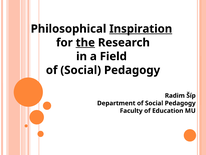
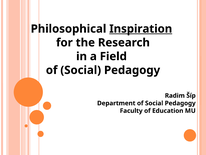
the underline: present -> none
